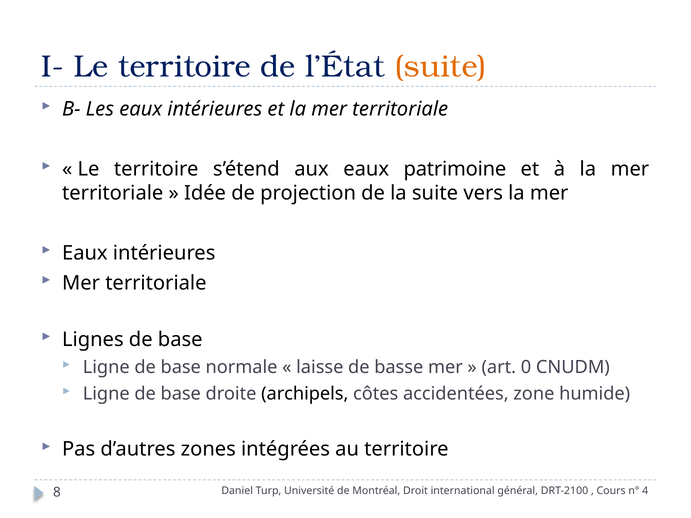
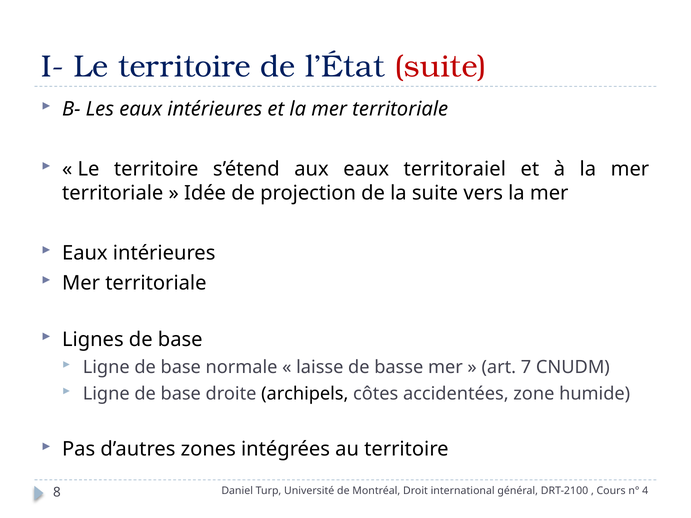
suite at (441, 67) colour: orange -> red
patrimoine: patrimoine -> territoraiel
0: 0 -> 7
